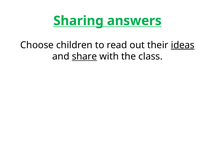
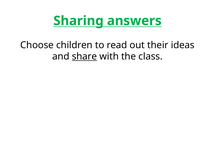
ideas underline: present -> none
